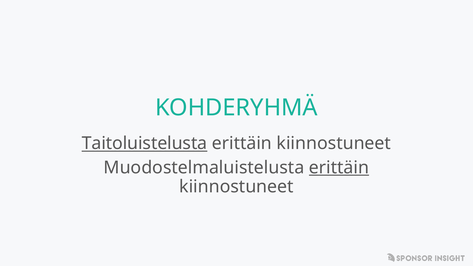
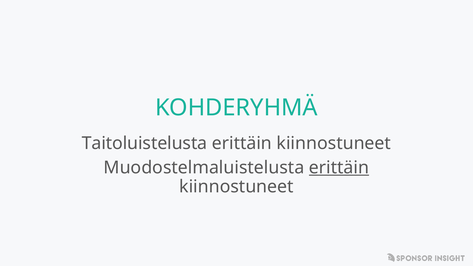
Taitoluistelusta underline: present -> none
